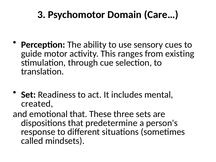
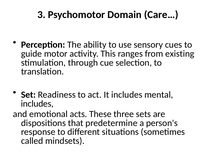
created at (37, 104): created -> includes
emotional that: that -> acts
